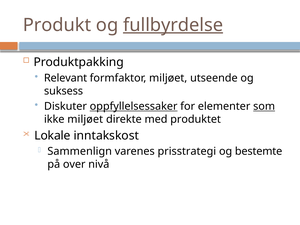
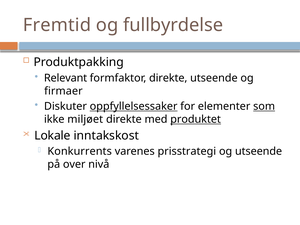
Produkt: Produkt -> Fremtid
fullbyrdelse underline: present -> none
formfaktor miljøet: miljøet -> direkte
suksess: suksess -> firmaer
produktet underline: none -> present
Sammenlign: Sammenlign -> Konkurrents
og bestemte: bestemte -> utseende
